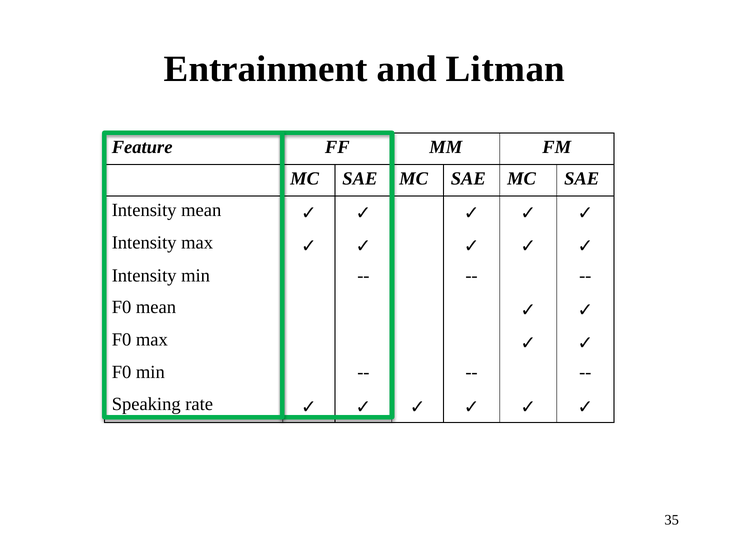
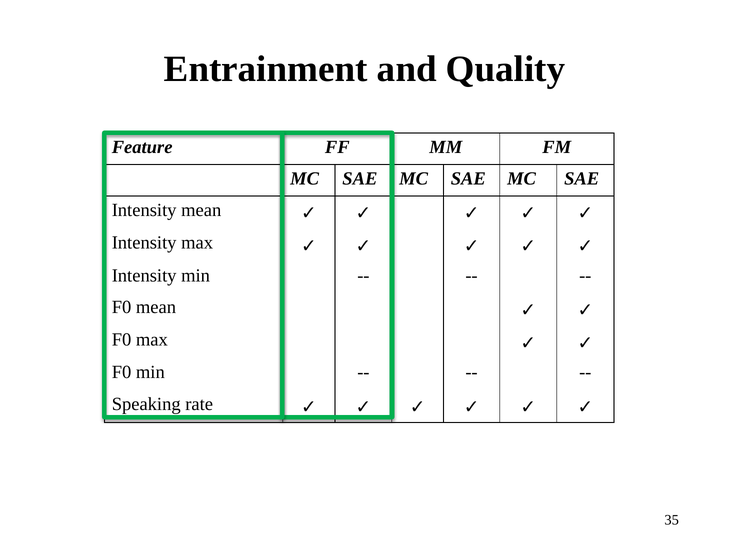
Litman: Litman -> Quality
